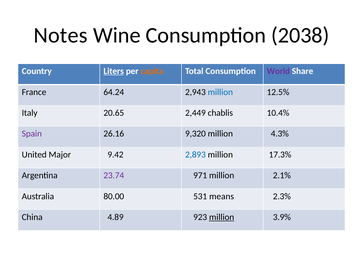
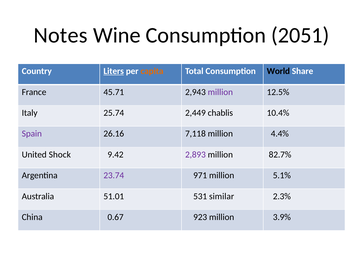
2038: 2038 -> 2051
World colour: purple -> black
64.24: 64.24 -> 45.71
million at (220, 92) colour: blue -> purple
20.65: 20.65 -> 25.74
9,320: 9,320 -> 7,118
4.3%: 4.3% -> 4.4%
Major: Major -> Shock
2,893 colour: blue -> purple
17.3%: 17.3% -> 82.7%
2.1%: 2.1% -> 5.1%
80.00: 80.00 -> 51.01
means: means -> similar
4.89: 4.89 -> 0.67
million at (222, 217) underline: present -> none
